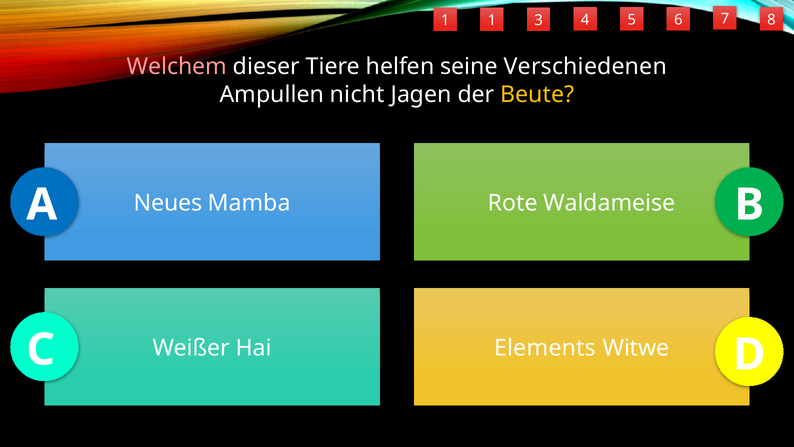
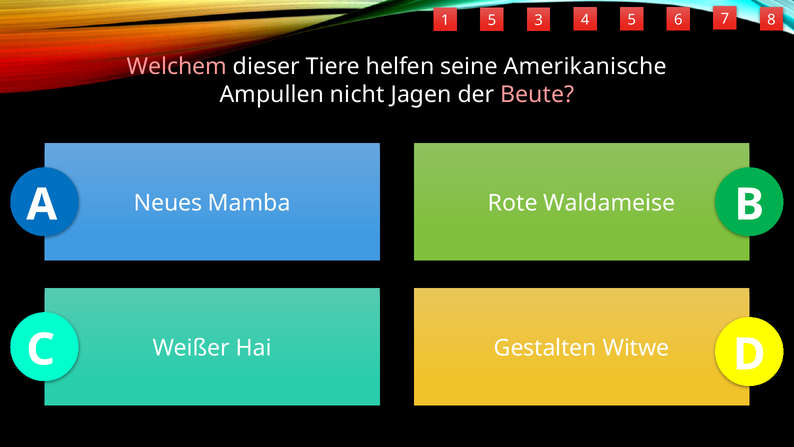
1 1: 1 -> 5
Verschiedenen: Verschiedenen -> Amerikanische
Beute colour: yellow -> pink
Elements: Elements -> Gestalten
